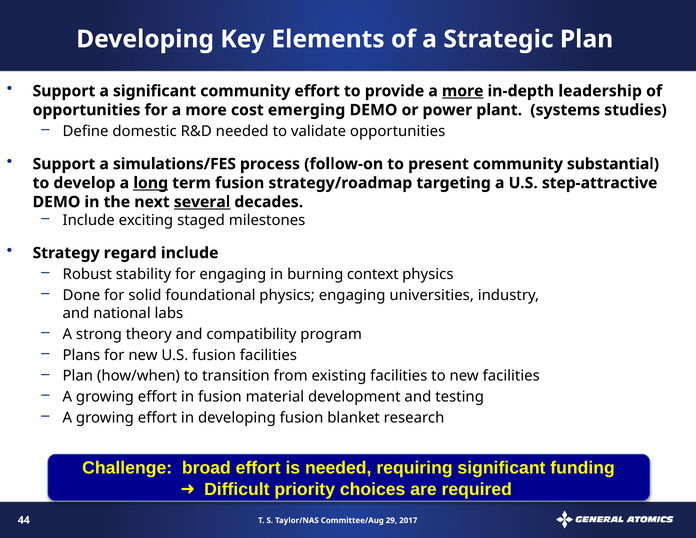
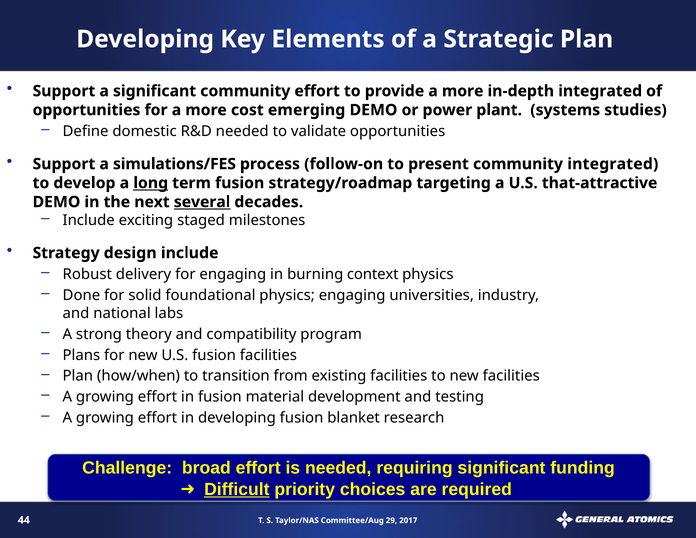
more at (463, 91) underline: present -> none
in-depth leadership: leadership -> integrated
community substantial: substantial -> integrated
step-attractive: step-attractive -> that-attractive
regard: regard -> design
stability: stability -> delivery
Difficult underline: none -> present
